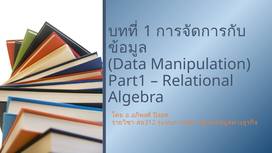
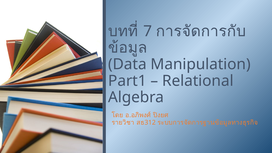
1: 1 -> 7
